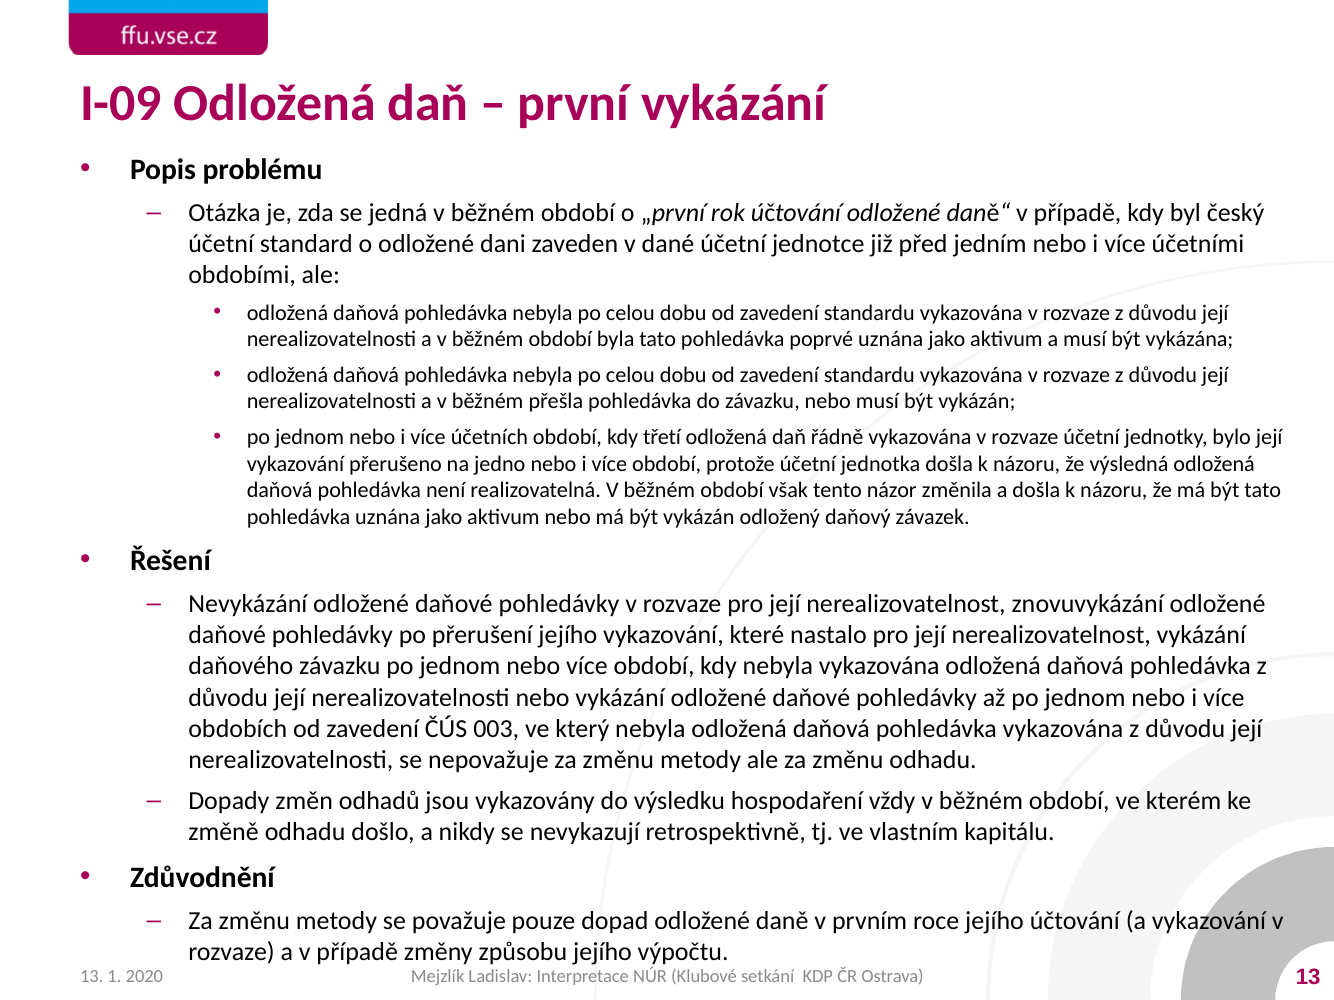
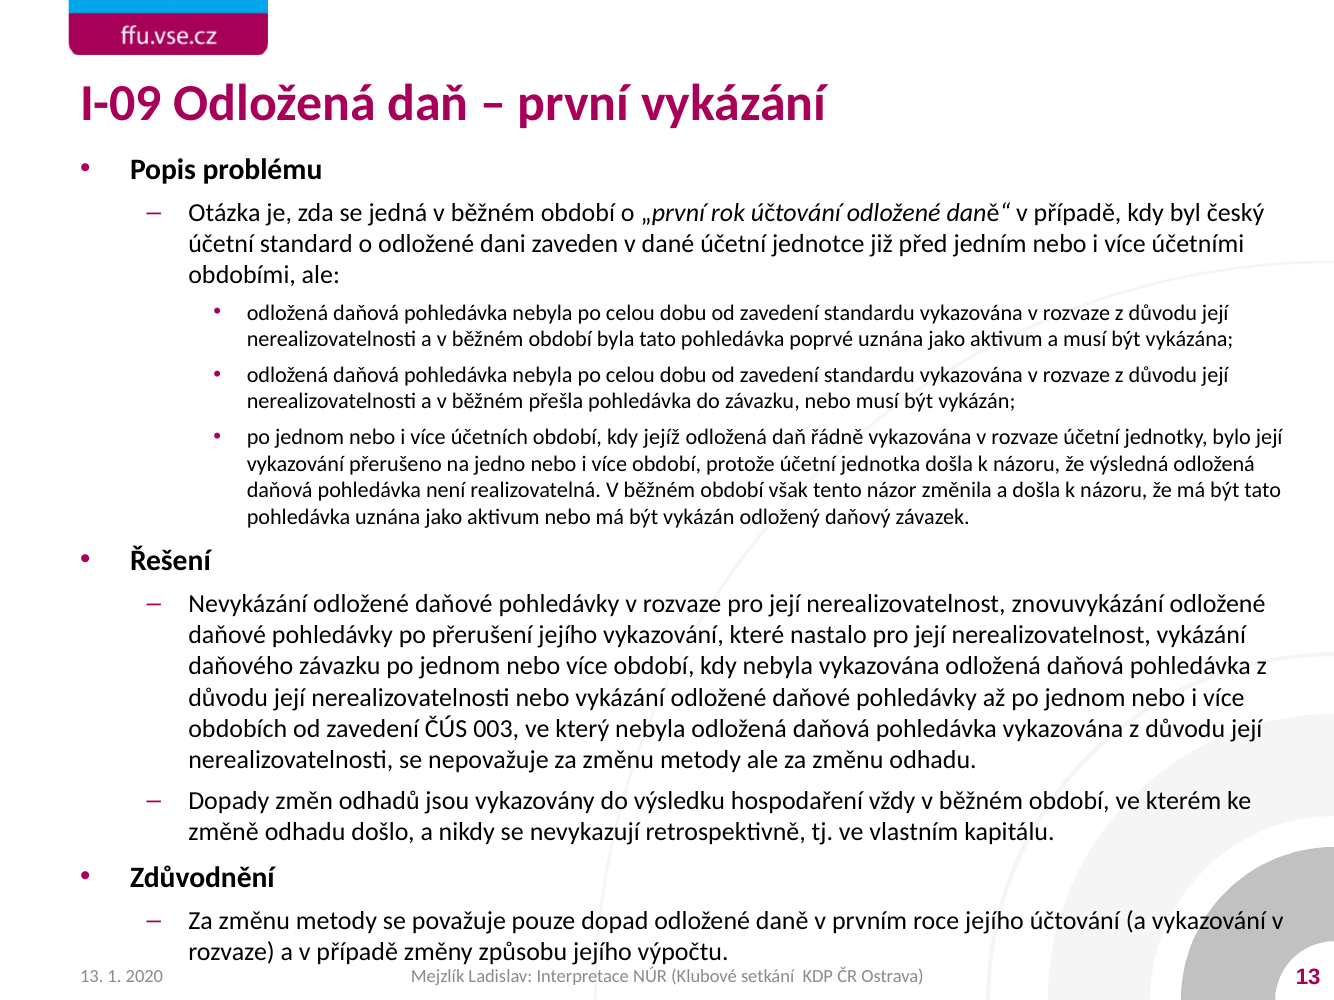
třetí: třetí -> jejíž
